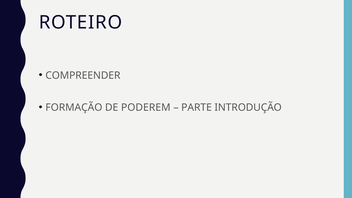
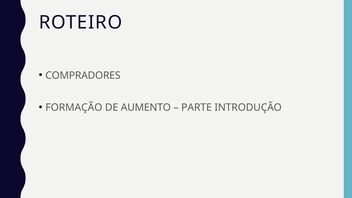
COMPREENDER: COMPREENDER -> COMPRADORES
PODEREM: PODEREM -> AUMENTO
